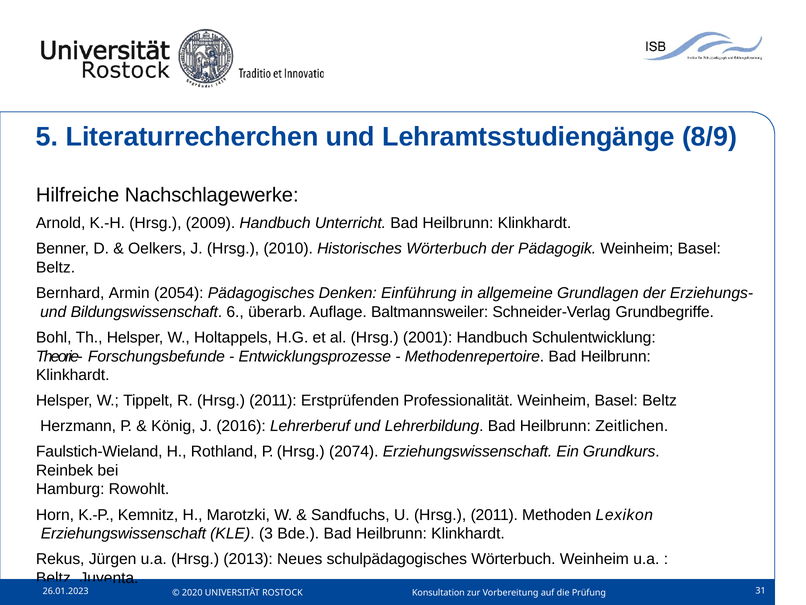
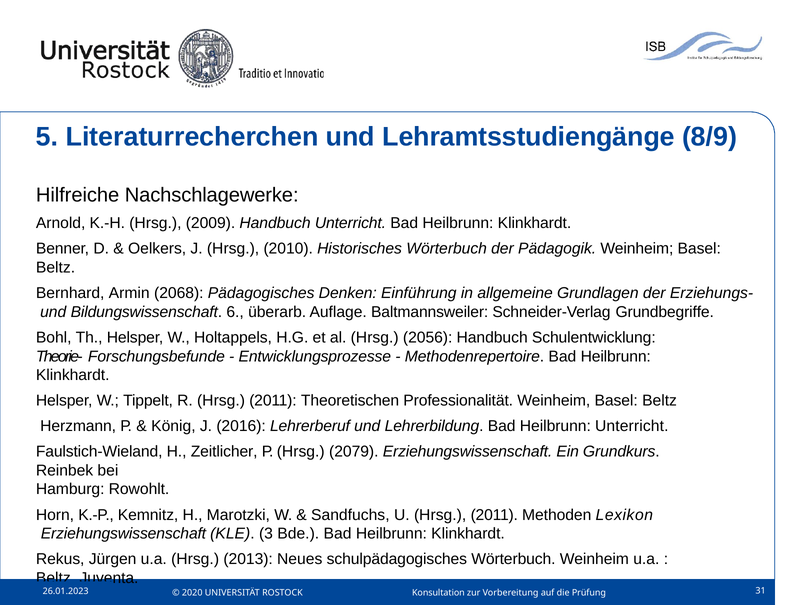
2054: 2054 -> 2068
2001: 2001 -> 2056
Erstprüfenden: Erstprüfenden -> Theoretischen
Heilbrunn Zeitlichen: Zeitlichen -> Unterricht
Rothland: Rothland -> Zeitlicher
2074: 2074 -> 2079
